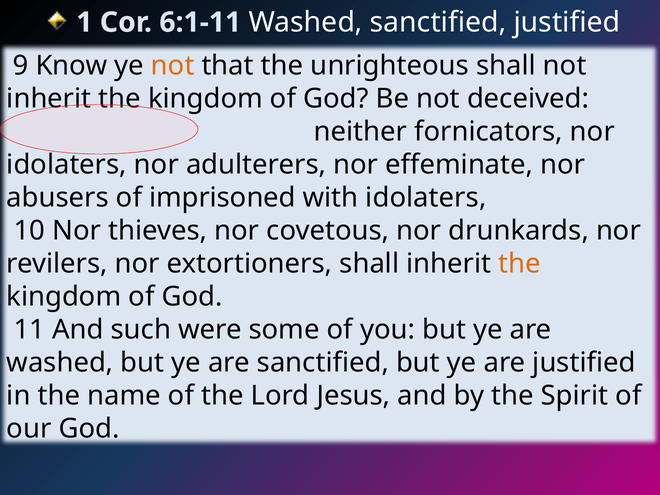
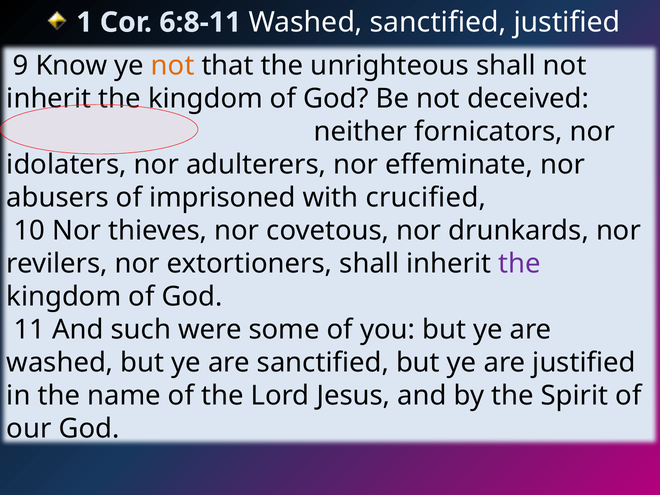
6:1-11: 6:1-11 -> 6:8-11
with idolaters: idolaters -> crucified
the at (519, 264) colour: orange -> purple
